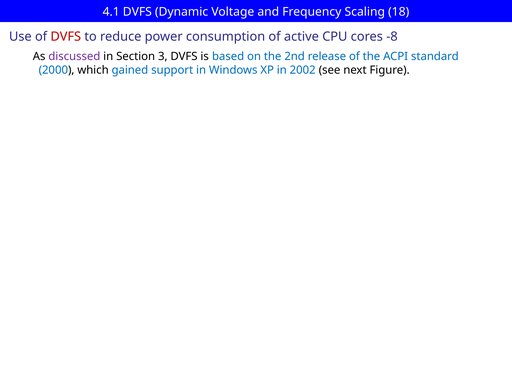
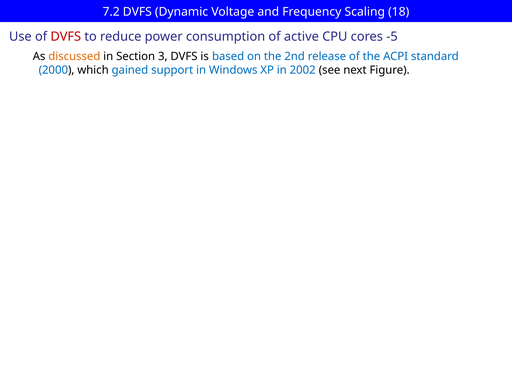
4.1: 4.1 -> 7.2
-8: -8 -> -5
discussed colour: purple -> orange
